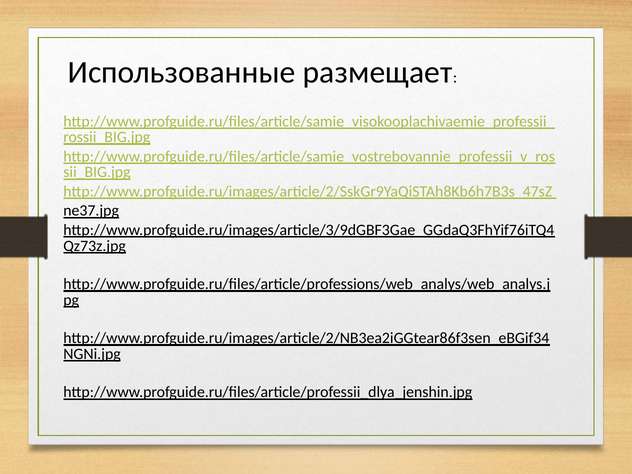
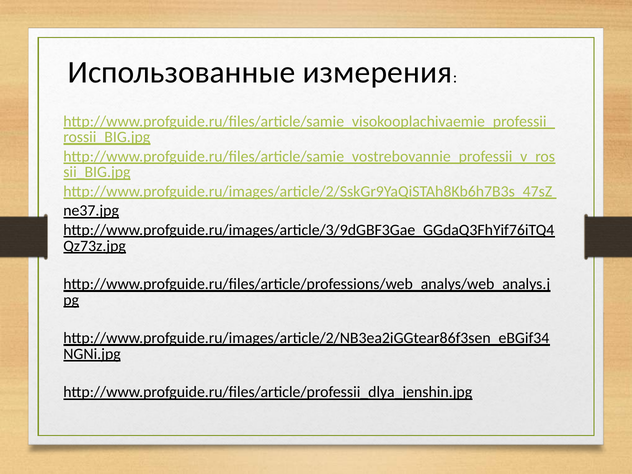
размещает: размещает -> измерения
